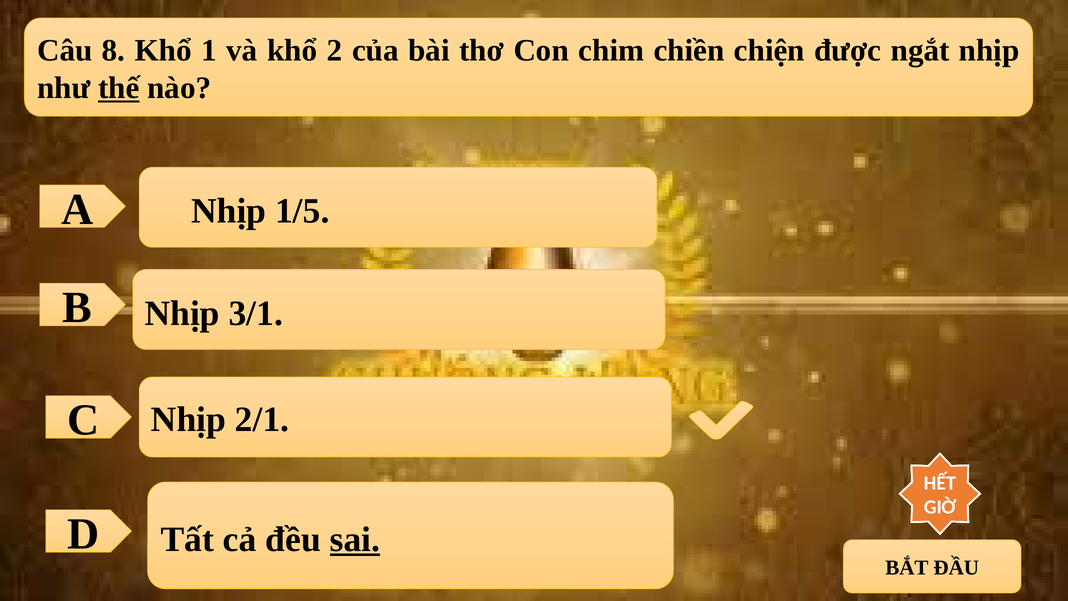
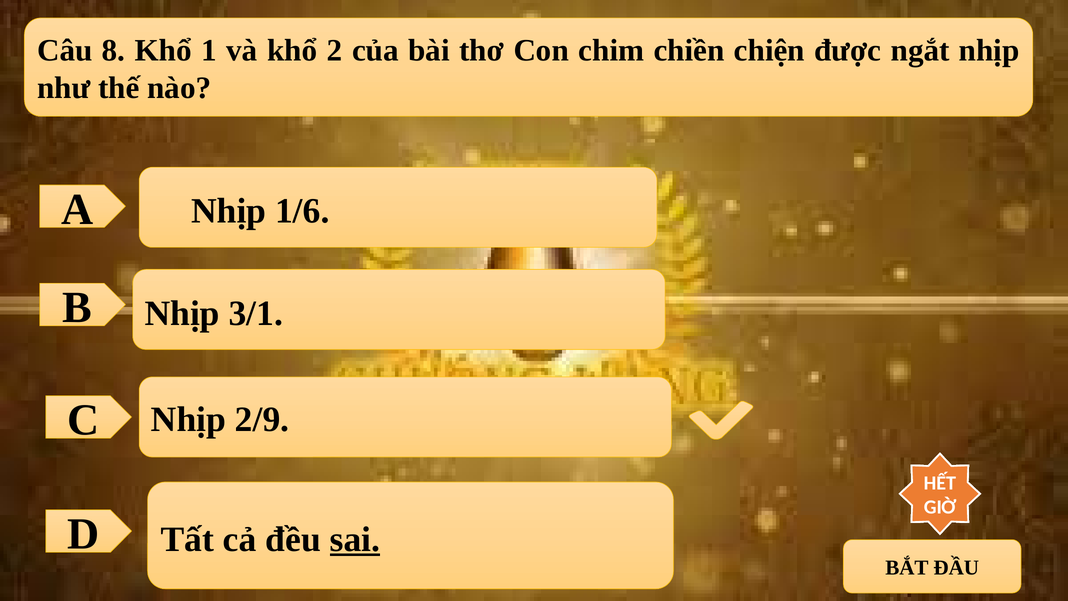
thế underline: present -> none
1/5: 1/5 -> 1/6
2/1: 2/1 -> 2/9
